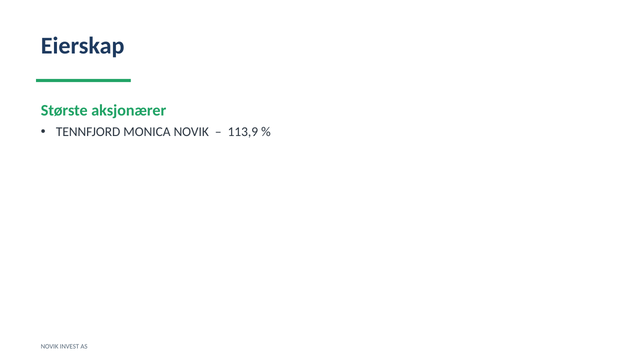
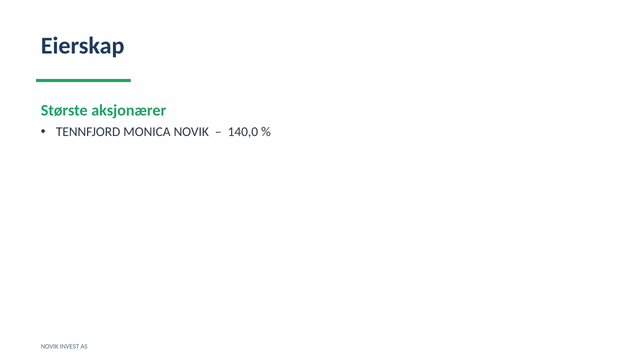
113,9: 113,9 -> 140,0
